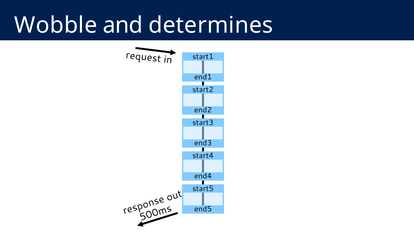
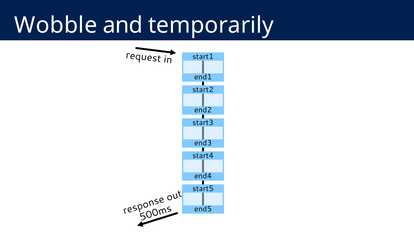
determines: determines -> temporarily
